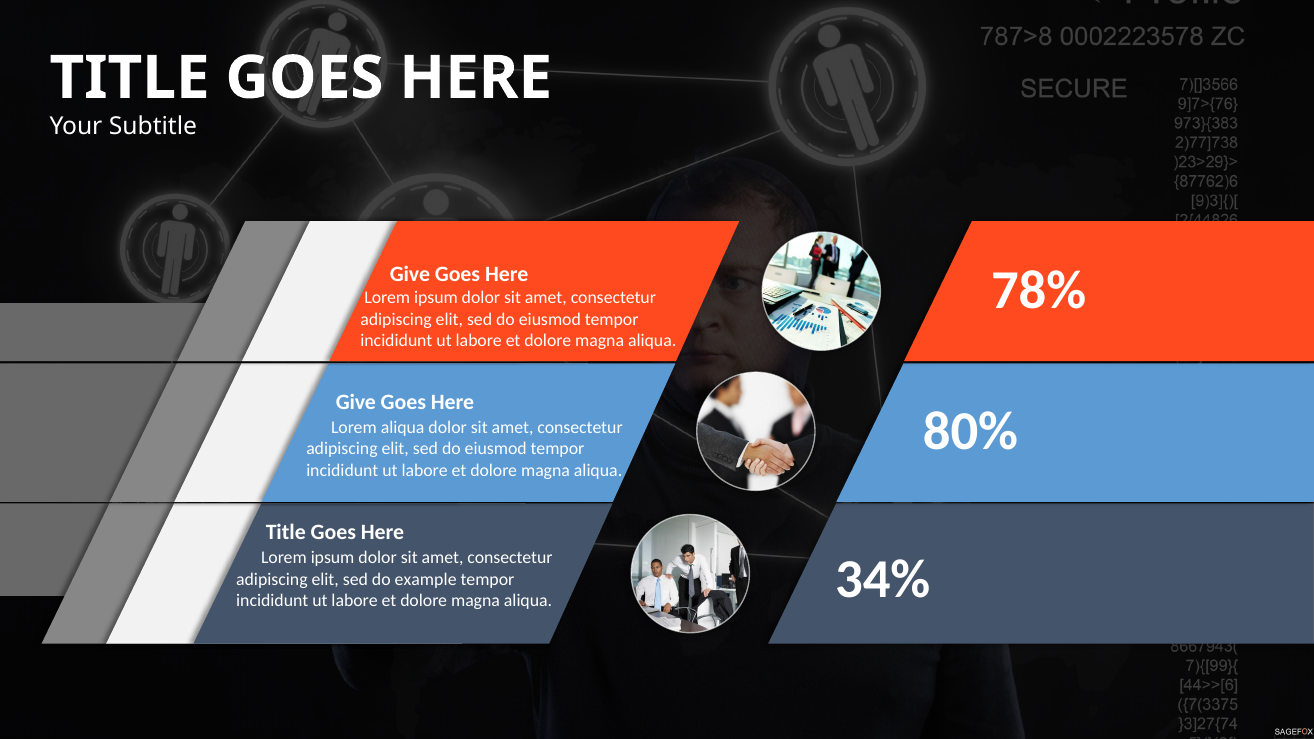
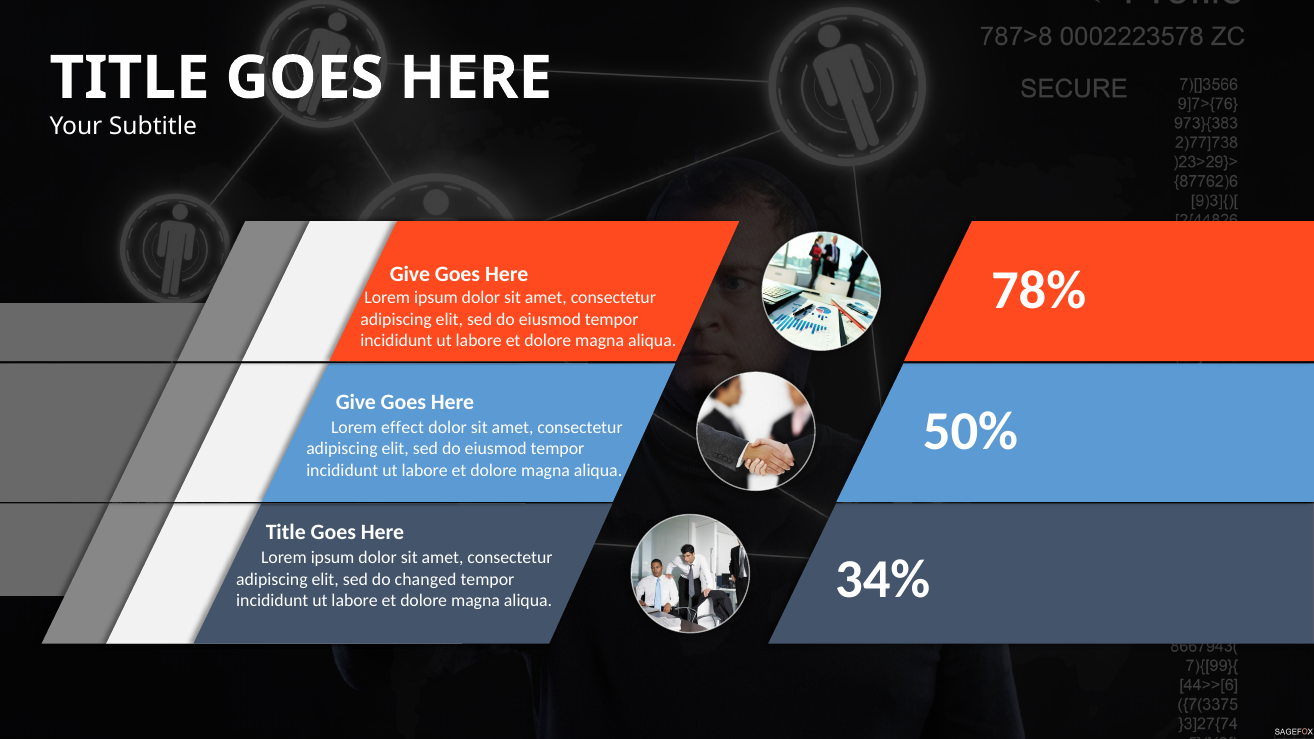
80%: 80% -> 50%
Lorem aliqua: aliqua -> effect
example: example -> changed
